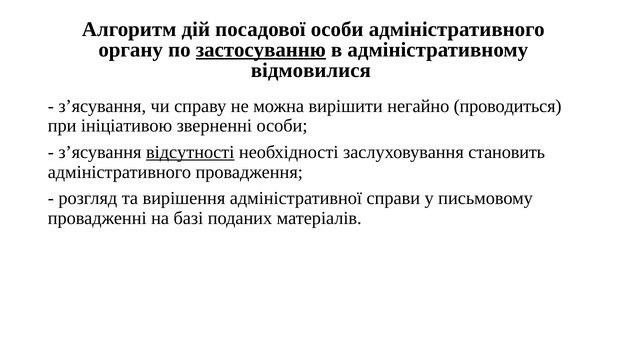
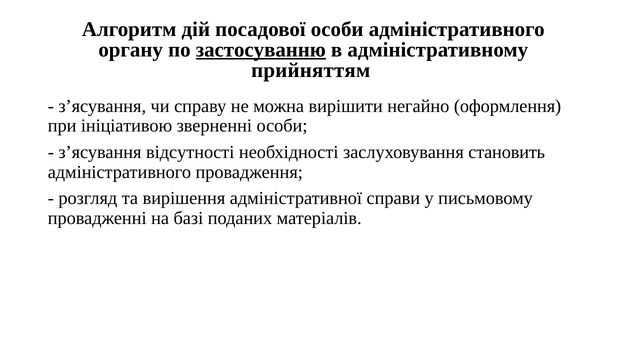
відмовилися: відмовилися -> прийняттям
проводиться: проводиться -> оформлення
відсутності underline: present -> none
